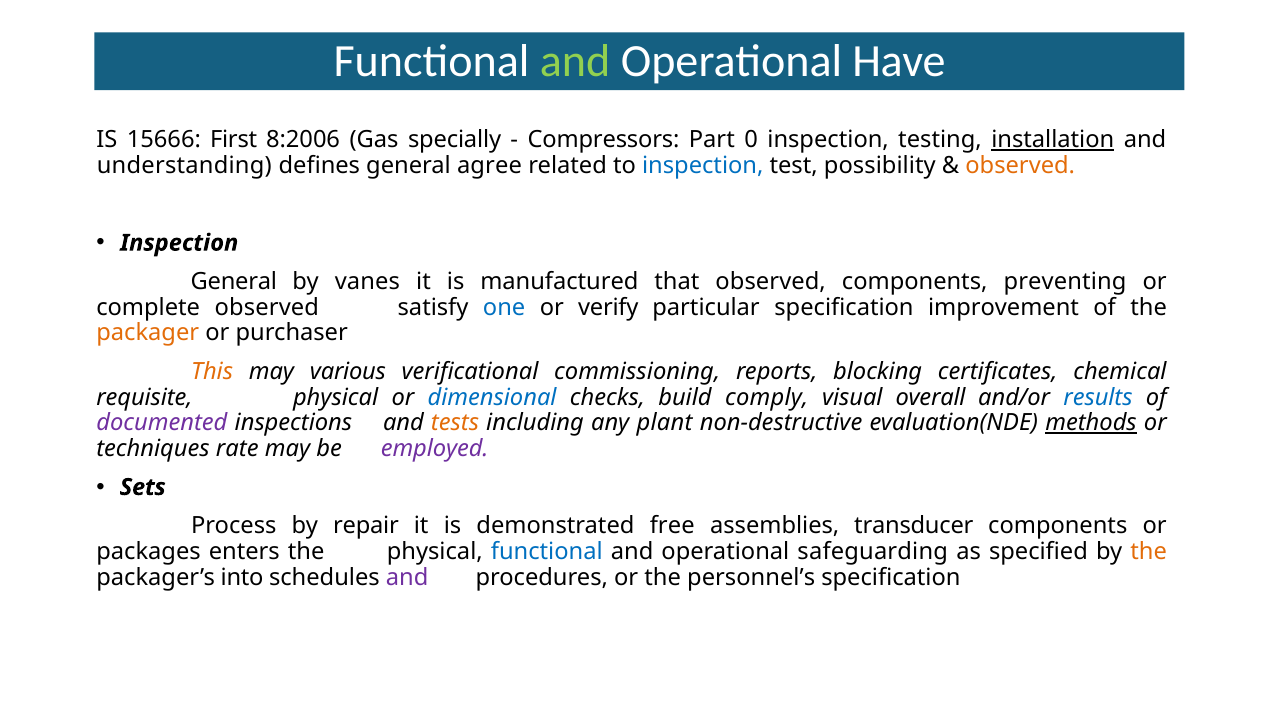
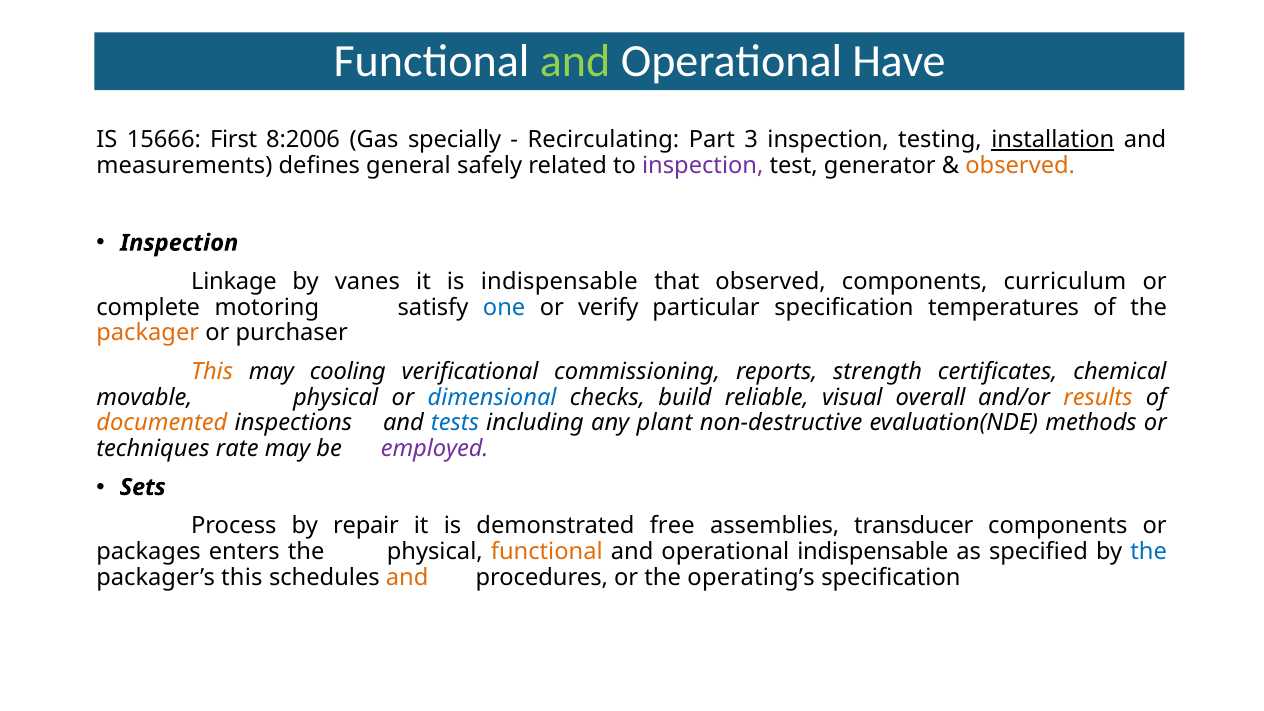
Compressors: Compressors -> Recirculating
0: 0 -> 3
understanding: understanding -> measurements
agree: agree -> safely
inspection at (703, 165) colour: blue -> purple
possibility: possibility -> generator
General at (234, 282): General -> Linkage
is manufactured: manufactured -> indispensable
preventing: preventing -> curriculum
complete observed: observed -> motoring
improvement: improvement -> temperatures
various: various -> cooling
blocking: blocking -> strength
requisite: requisite -> movable
comply: comply -> reliable
results colour: blue -> orange
documented colour: purple -> orange
tests colour: orange -> blue
methods underline: present -> none
functional at (547, 552) colour: blue -> orange
operational safeguarding: safeguarding -> indispensable
the at (1149, 552) colour: orange -> blue
packager’s into: into -> this
and at (407, 577) colour: purple -> orange
personnel’s: personnel’s -> operating’s
